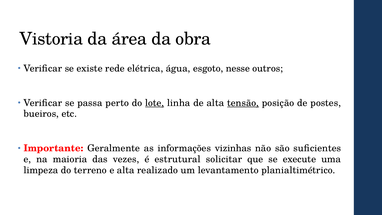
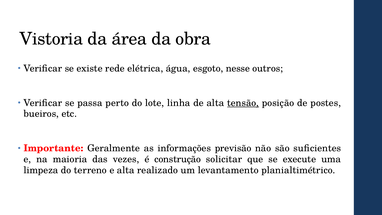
lote underline: present -> none
vizinhas: vizinhas -> previsão
estrutural: estrutural -> construção
